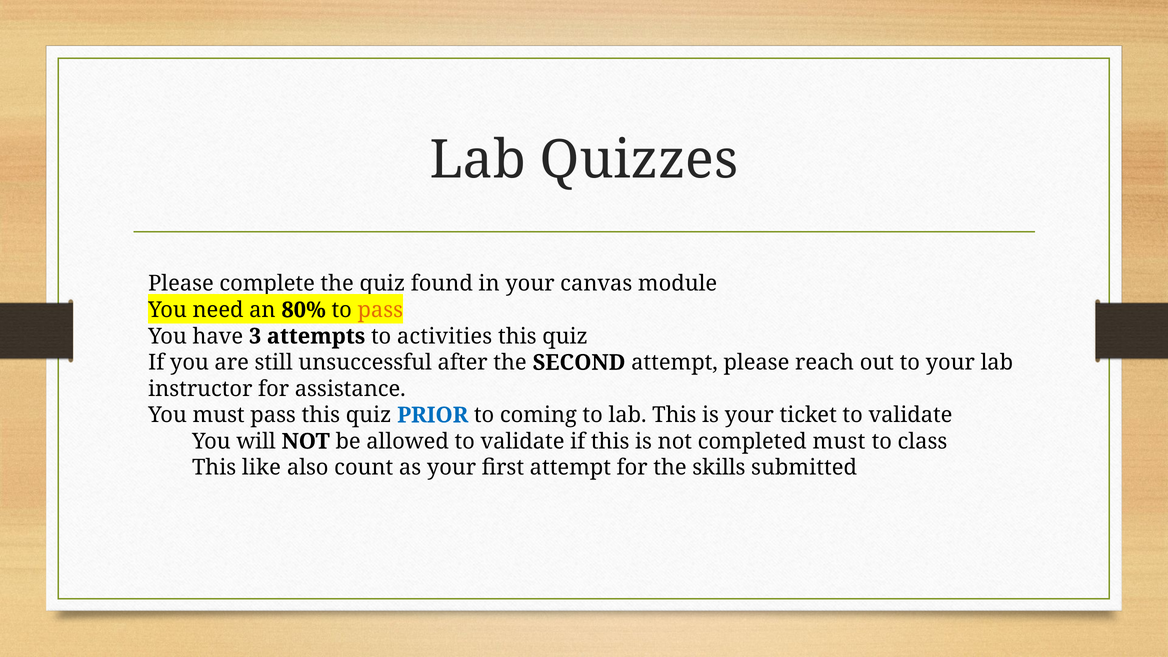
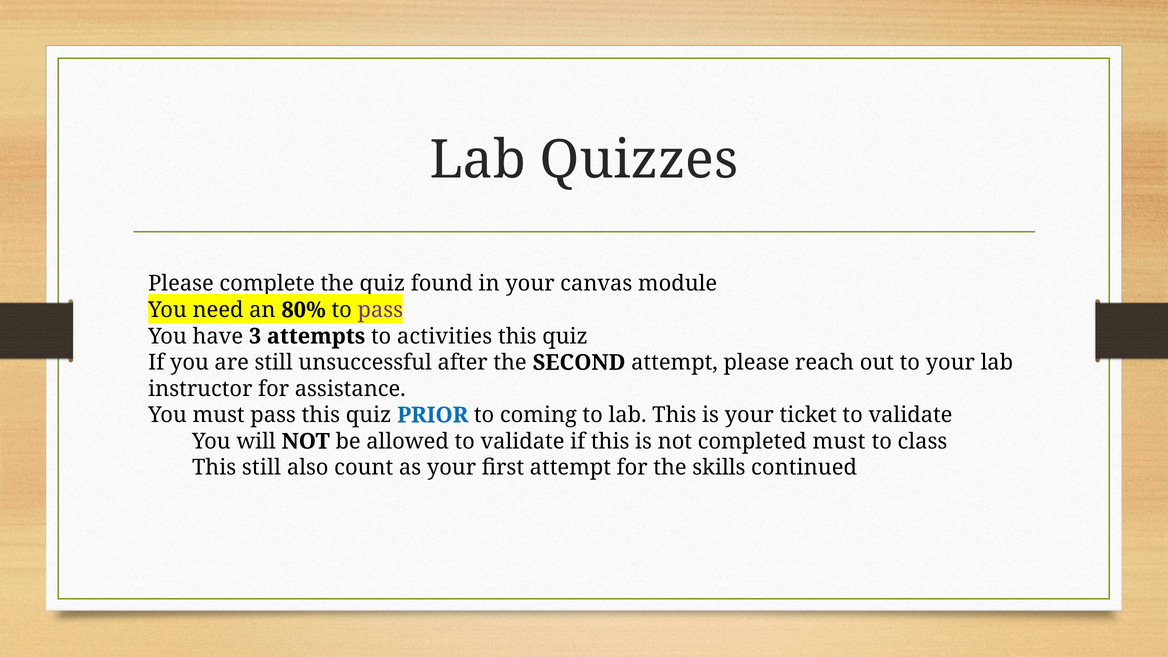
pass at (380, 310) colour: orange -> purple
This like: like -> still
submitted: submitted -> continued
